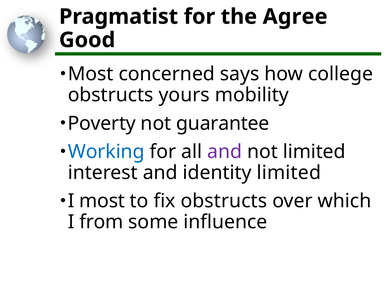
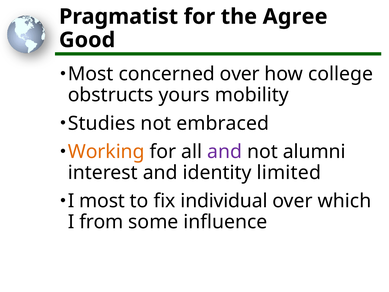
concerned says: says -> over
Poverty: Poverty -> Studies
guarantee: guarantee -> embraced
Working colour: blue -> orange
not limited: limited -> alumni
fix obstructs: obstructs -> individual
